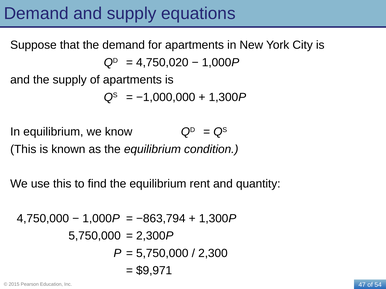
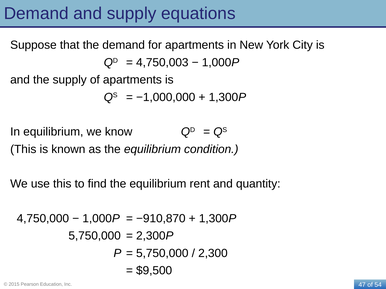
4,750,020: 4,750,020 -> 4,750,003
−863,794: −863,794 -> −910,870
$9,971: $9,971 -> $9,500
